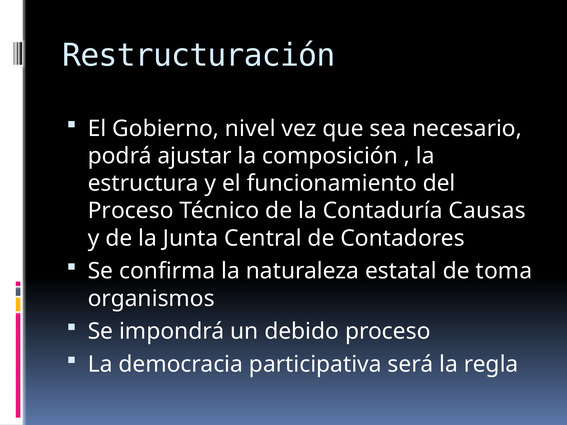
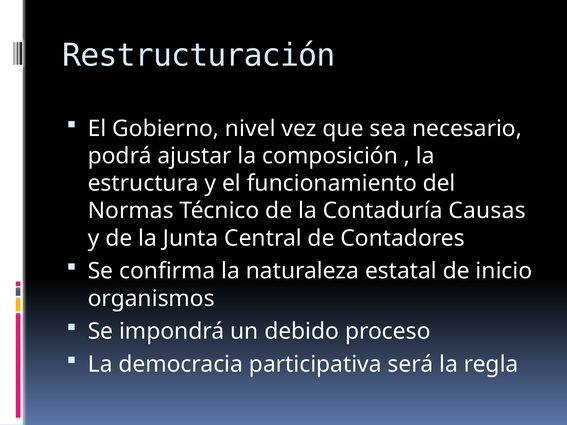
Proceso at (131, 211): Proceso -> Normas
toma: toma -> inicio
